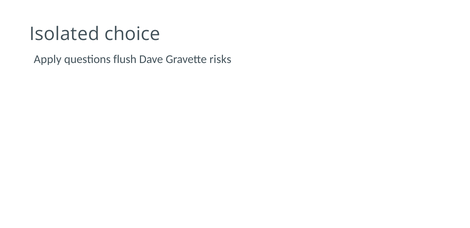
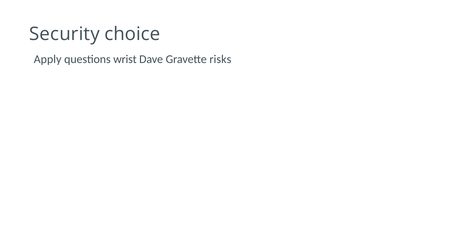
Isolated: Isolated -> Security
flush: flush -> wrist
